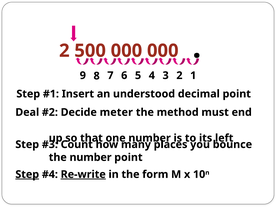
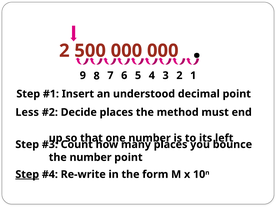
Deal: Deal -> Less
Decide meter: meter -> places
Re-write underline: present -> none
